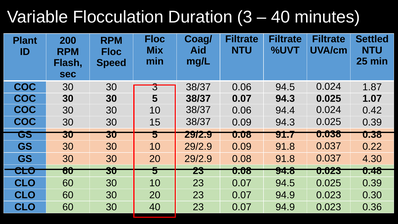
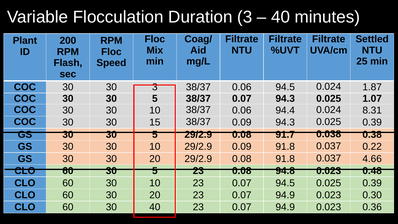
0.42: 0.42 -> 8.31
4.30: 4.30 -> 4.66
